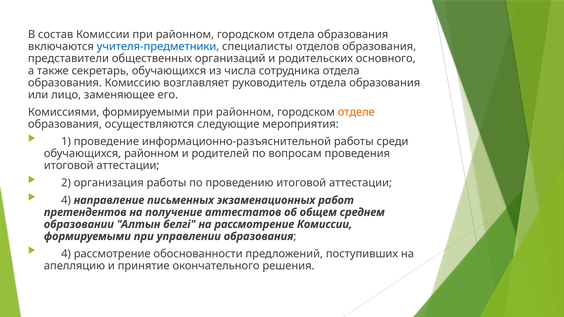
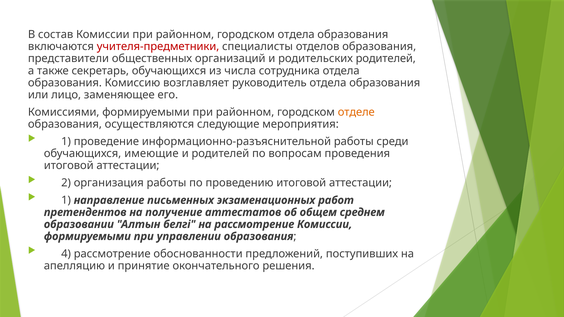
учителя-предметники colour: blue -> red
родительских основного: основного -> родителей
обучающихся районном: районном -> имеющие
4 at (66, 200): 4 -> 1
